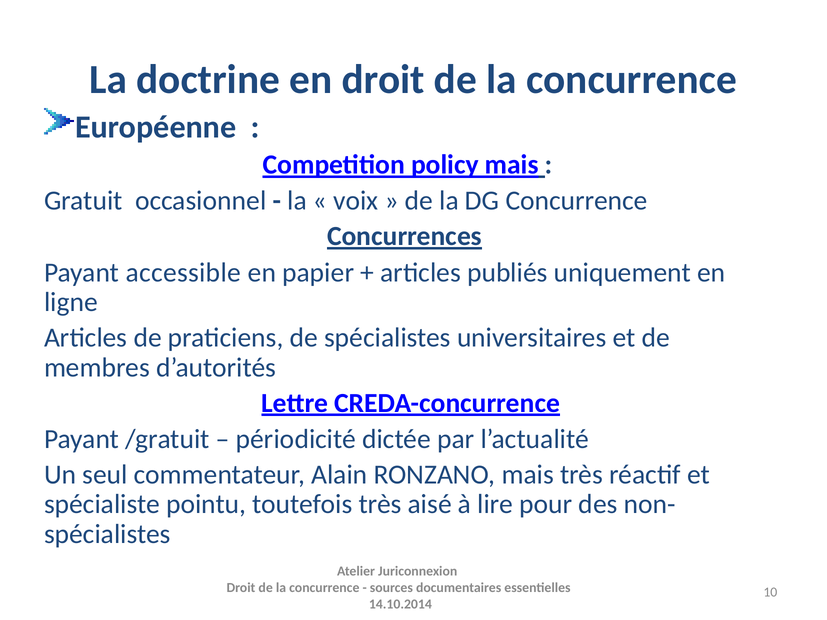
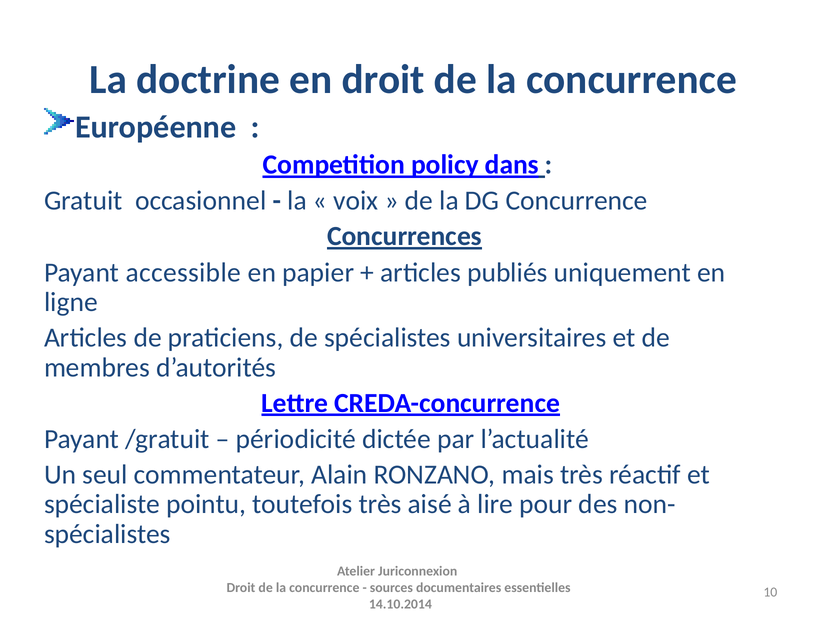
policy mais: mais -> dans
